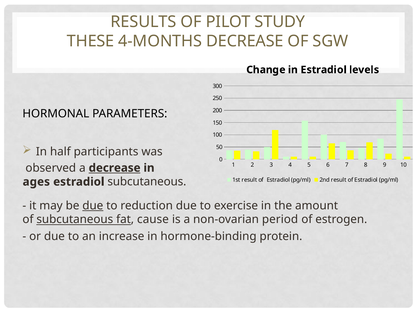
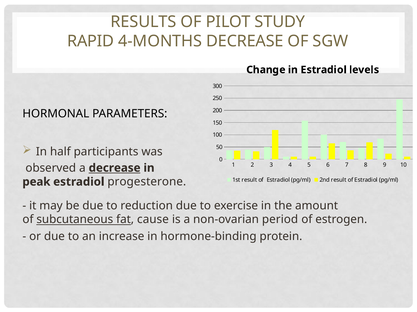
THESE: THESE -> RAPID
ages: ages -> peak
estradiol subcutaneous: subcutaneous -> progesterone
due at (93, 206) underline: present -> none
